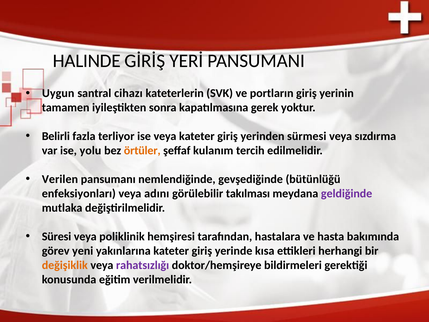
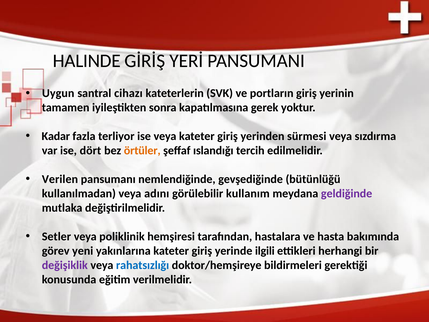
Belirli: Belirli -> Kadar
yolu: yolu -> dört
kulanım: kulanım -> ıslandığı
enfeksiyonları: enfeksiyonları -> kullanılmadan
takılması: takılması -> kullanım
Süresi: Süresi -> Setler
kısa: kısa -> ilgili
değişiklik colour: orange -> purple
rahatsızlığı colour: purple -> blue
